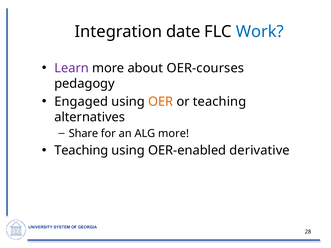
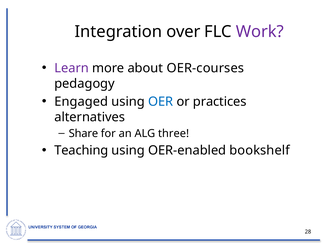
date: date -> over
Work colour: blue -> purple
OER colour: orange -> blue
or teaching: teaching -> practices
ALG more: more -> three
derivative: derivative -> bookshelf
